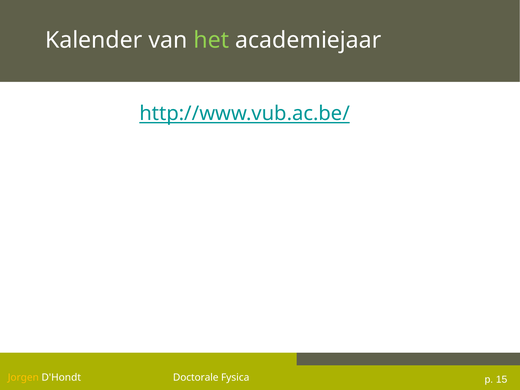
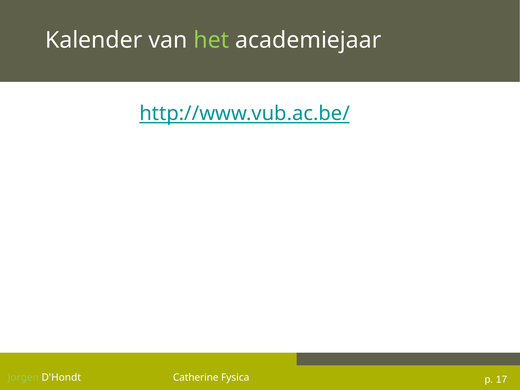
Jorgen colour: yellow -> light green
Doctorale: Doctorale -> Catherine
15: 15 -> 17
